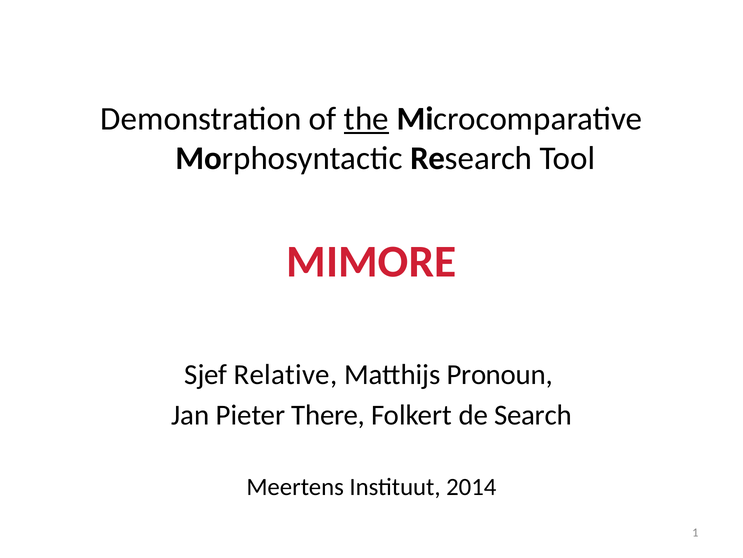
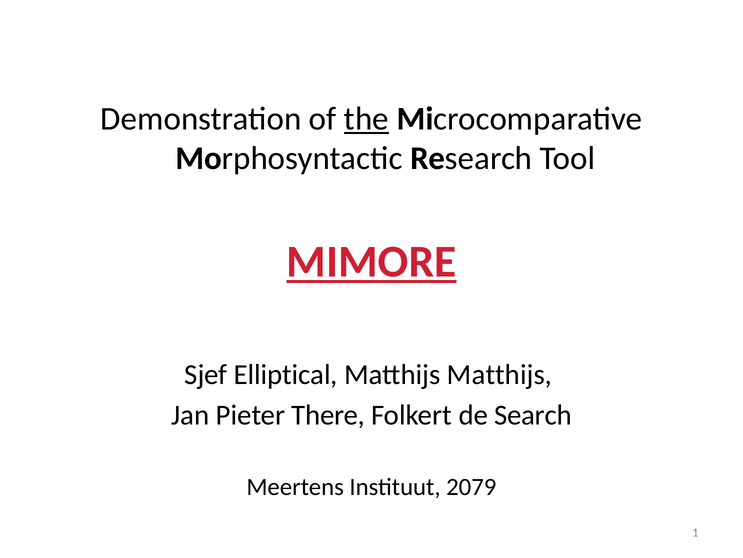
MIMORE underline: none -> present
Relative: Relative -> Elliptical
Matthijs Pronoun: Pronoun -> Matthijs
2014: 2014 -> 2079
